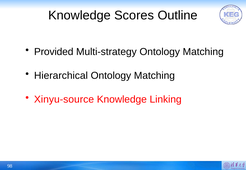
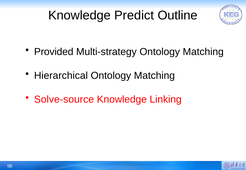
Scores: Scores -> Predict
Xinyu-source: Xinyu-source -> Solve-source
